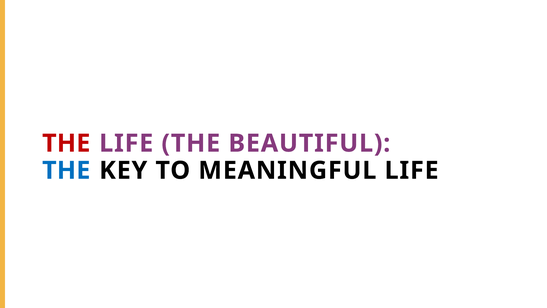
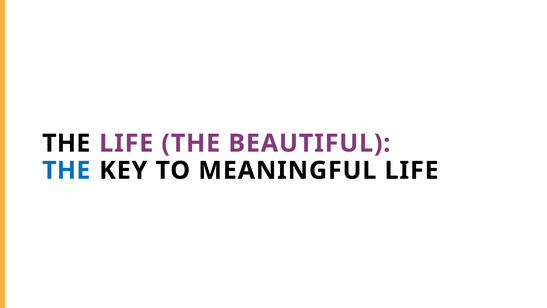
THE at (66, 143) colour: red -> black
